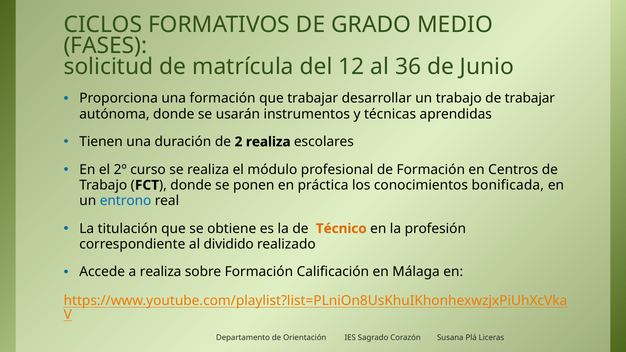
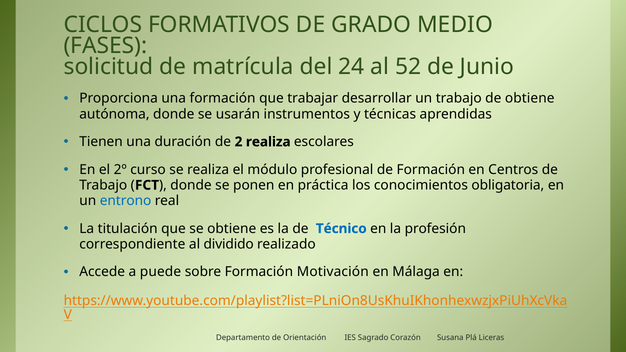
12: 12 -> 24
36: 36 -> 52
de trabajar: trabajar -> obtiene
bonificada: bonificada -> obligatoria
Técnico colour: orange -> blue
a realiza: realiza -> puede
Calificación: Calificación -> Motivación
